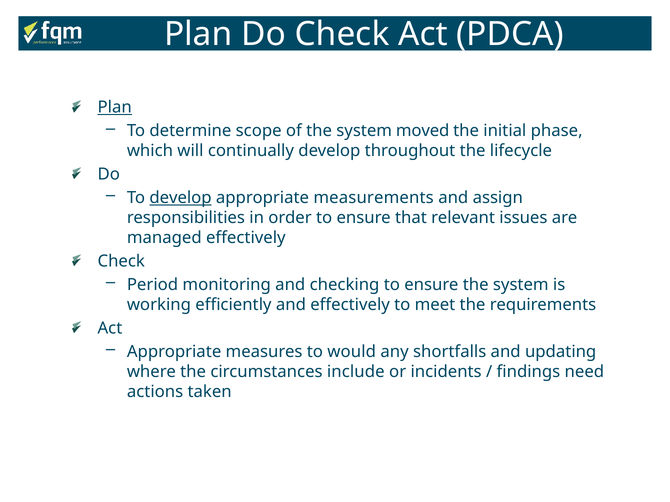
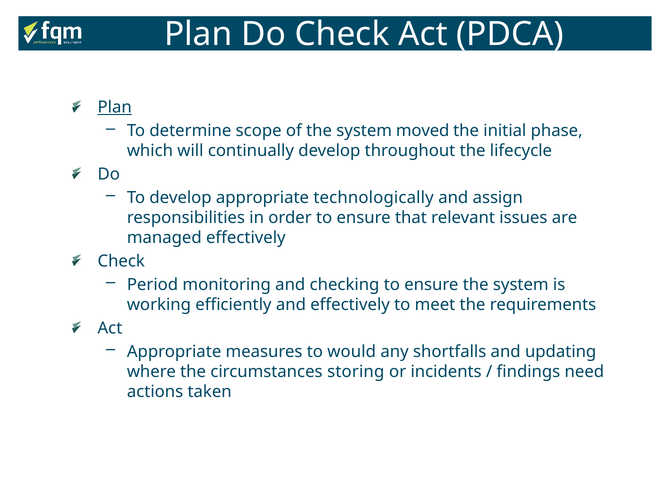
develop at (181, 198) underline: present -> none
measurements: measurements -> technologically
include: include -> storing
